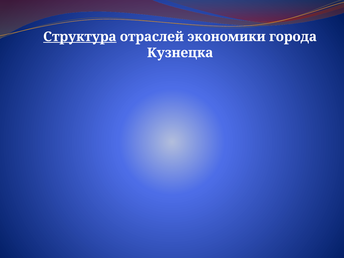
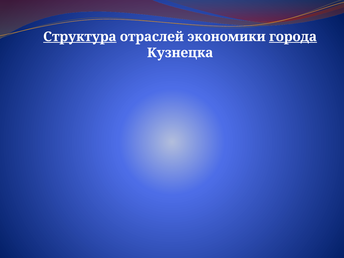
города underline: none -> present
